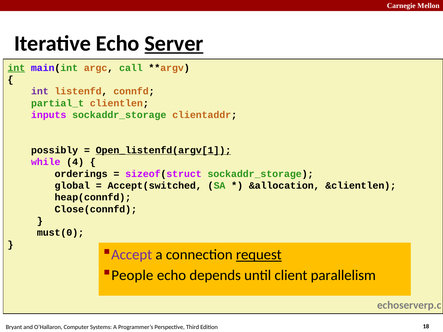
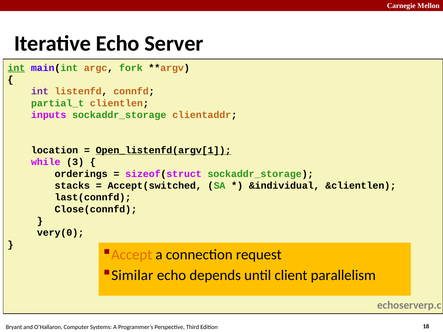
Server underline: present -> none
call: call -> fork
possibly: possibly -> location
4: 4 -> 3
global: global -> stacks
&allocation: &allocation -> &individual
heap(connfd: heap(connfd -> last(connfd
must(0: must(0 -> very(0
Accept colour: purple -> orange
request underline: present -> none
People: People -> Similar
